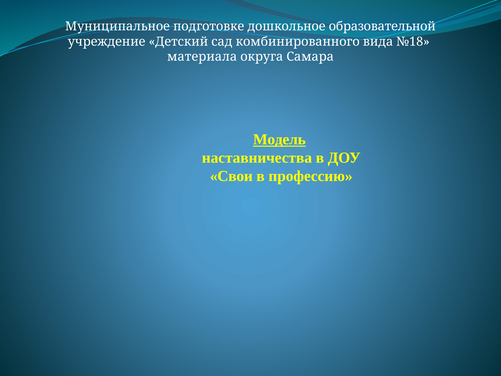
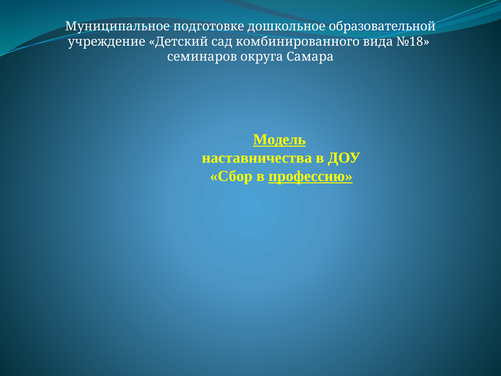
материала: материала -> семинаров
Свои: Свои -> Сбор
профессию underline: none -> present
